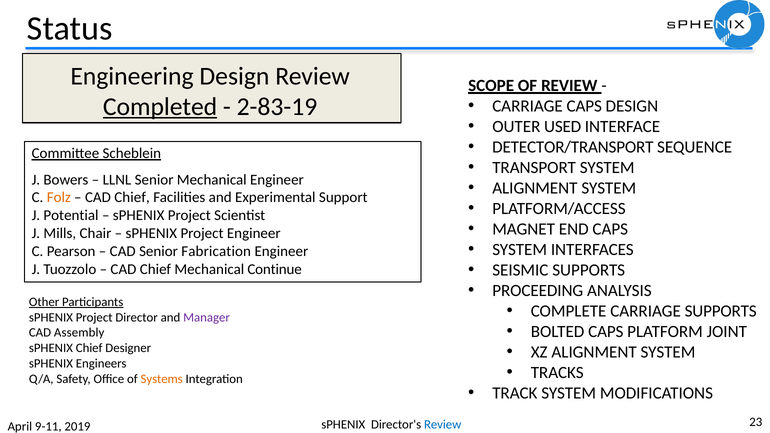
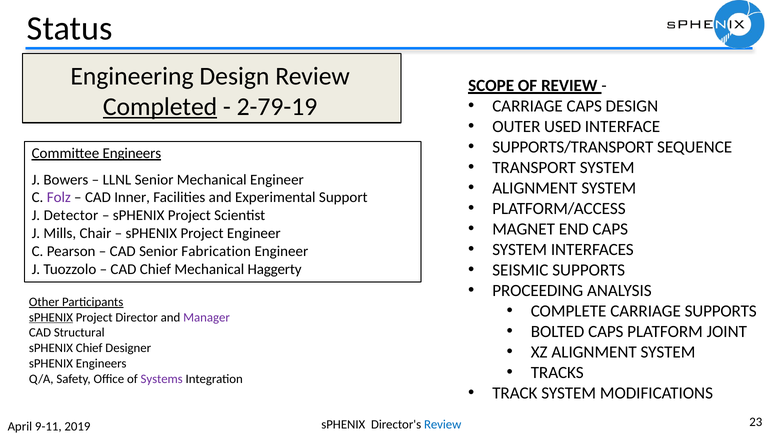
2-83-19: 2-83-19 -> 2-79-19
DETECTOR/TRANSPORT: DETECTOR/TRANSPORT -> SUPPORTS/TRANSPORT
Committee Scheblein: Scheblein -> Engineers
Folz colour: orange -> purple
Chief at (132, 198): Chief -> Inner
Potential: Potential -> Detector
Continue: Continue -> Haggerty
sPHENIX at (51, 317) underline: none -> present
Assembly: Assembly -> Structural
Systems colour: orange -> purple
